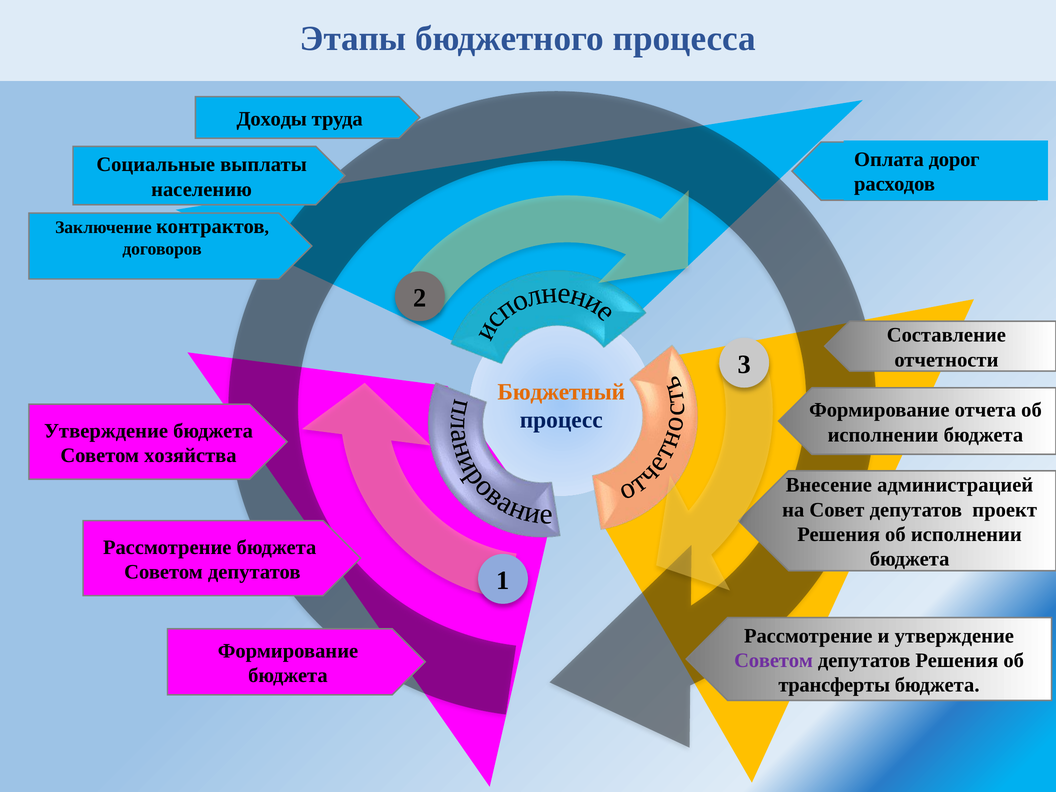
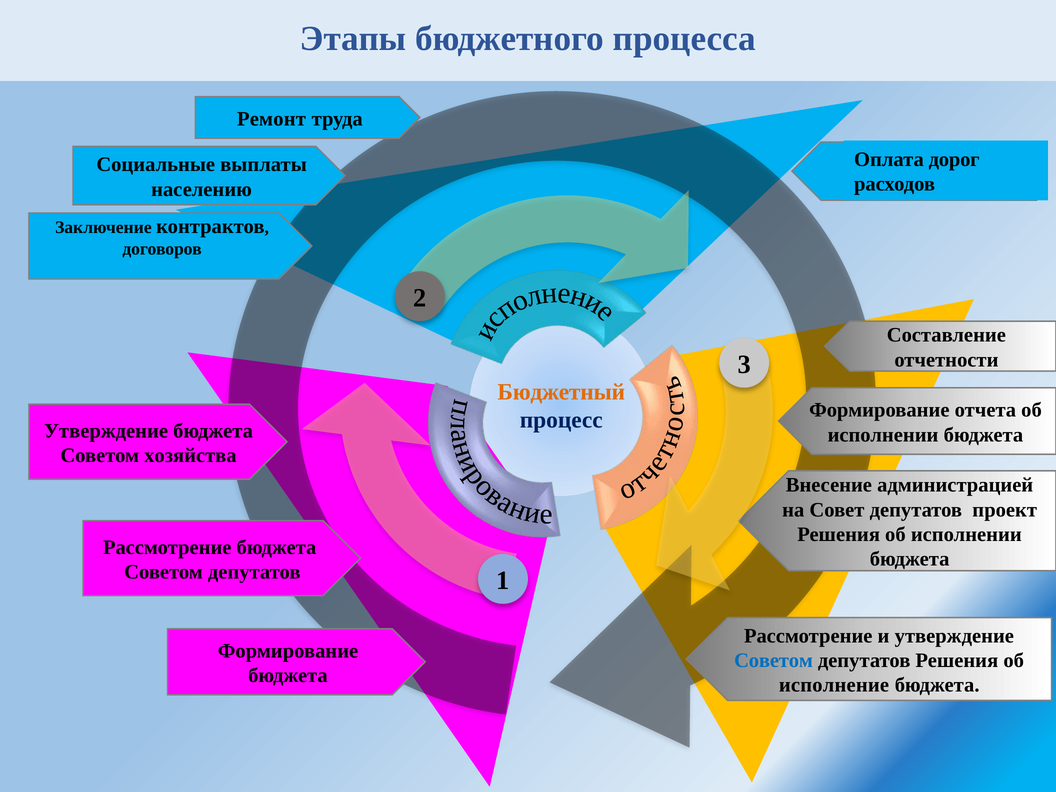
Доходы: Доходы -> Ремонт
Советом at (774, 660) colour: purple -> blue
трансферты: трансферты -> исполнение
